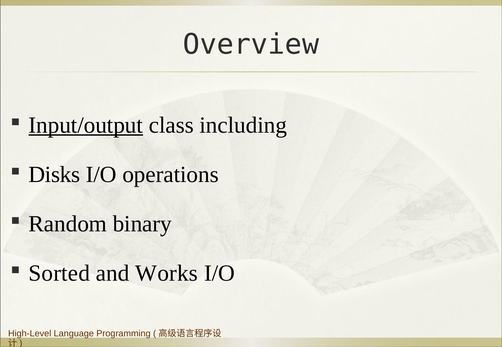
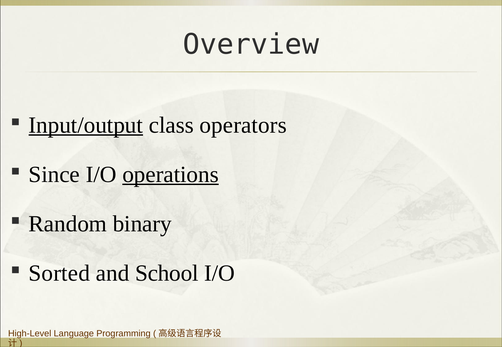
including: including -> operators
Disks: Disks -> Since
operations underline: none -> present
Works: Works -> School
